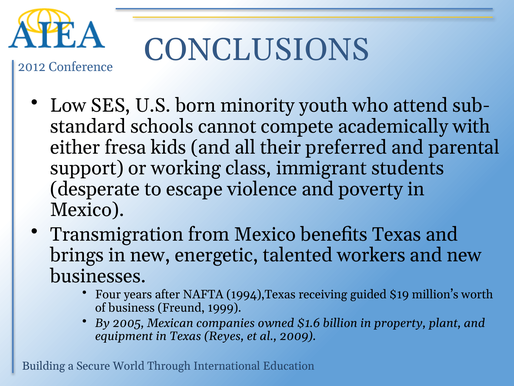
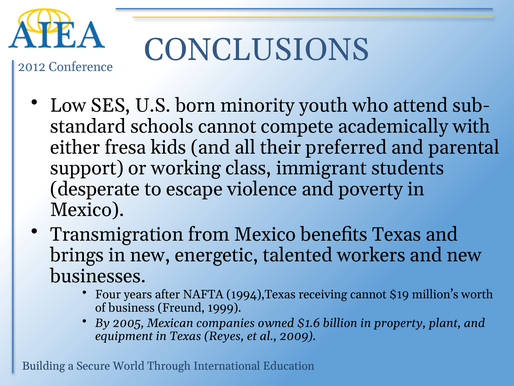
receiving guided: guided -> cannot
